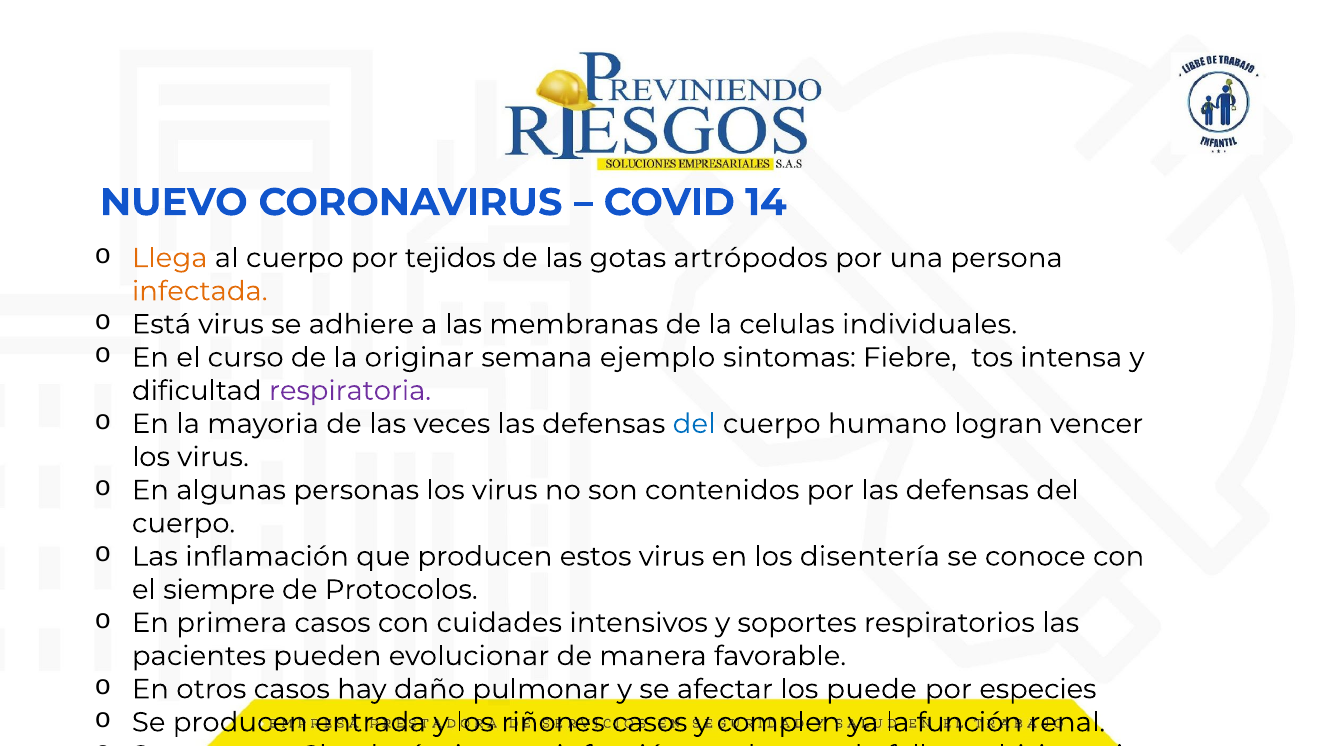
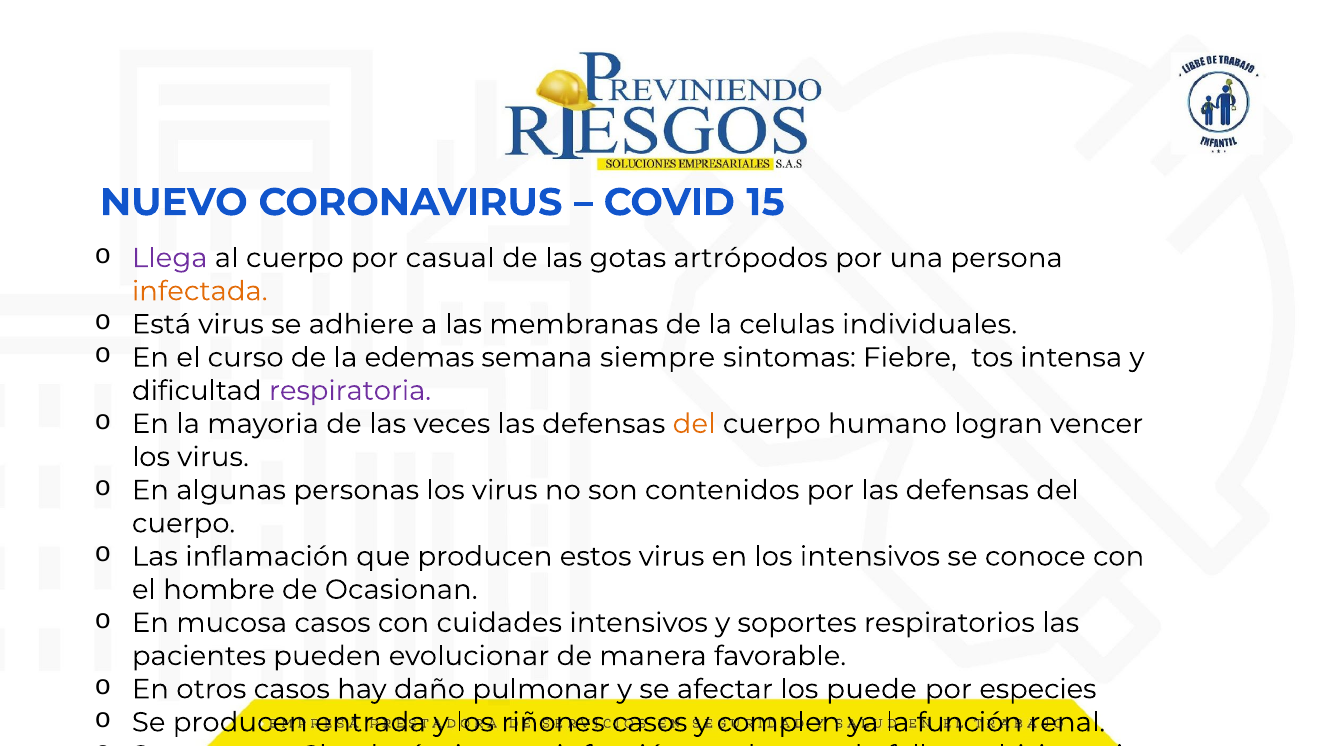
14: 14 -> 15
Llega colour: orange -> purple
tejidos: tejidos -> casual
originar: originar -> edemas
ejemplo: ejemplo -> siempre
del at (694, 424) colour: blue -> orange
los disentería: disentería -> intensivos
siempre: siempre -> hombre
Protocolos: Protocolos -> Ocasionan
primera: primera -> mucosa
